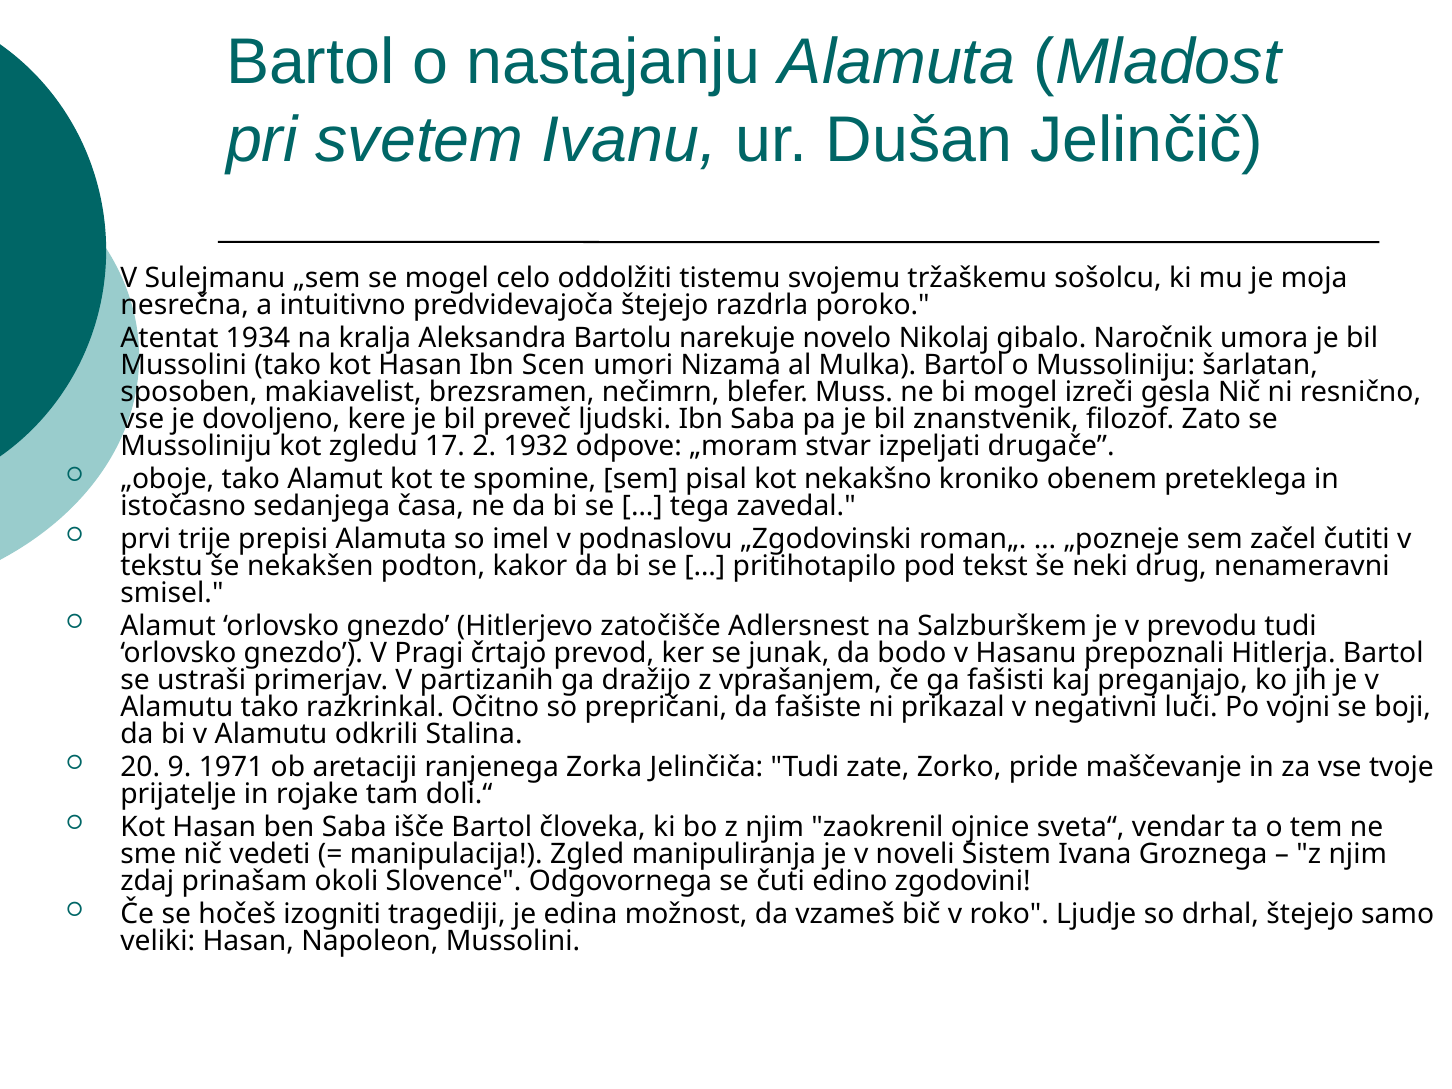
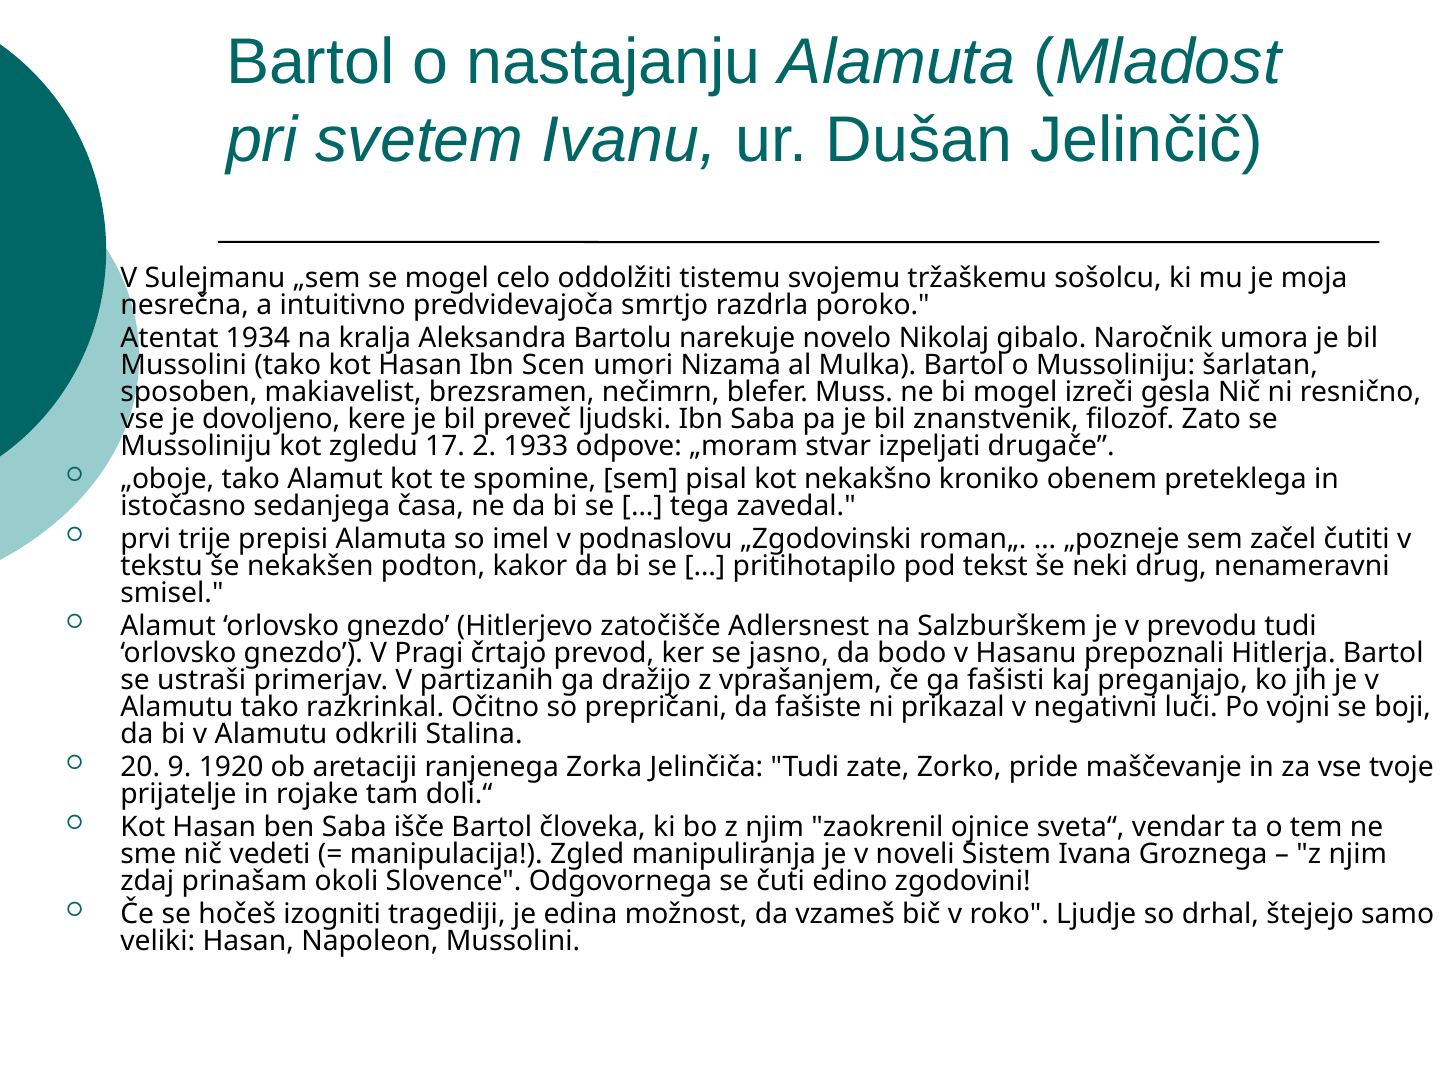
predvidevajoča štejejo: štejejo -> smrtjo
1932: 1932 -> 1933
junak: junak -> jasno
1971: 1971 -> 1920
